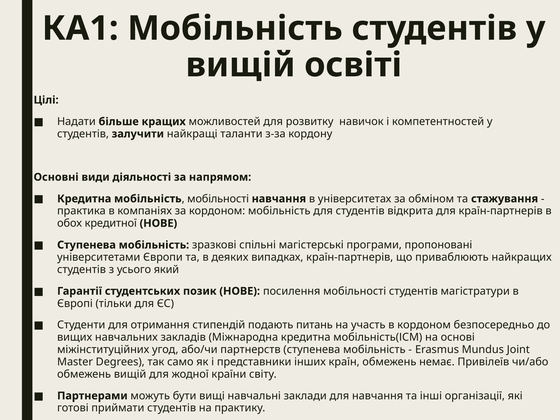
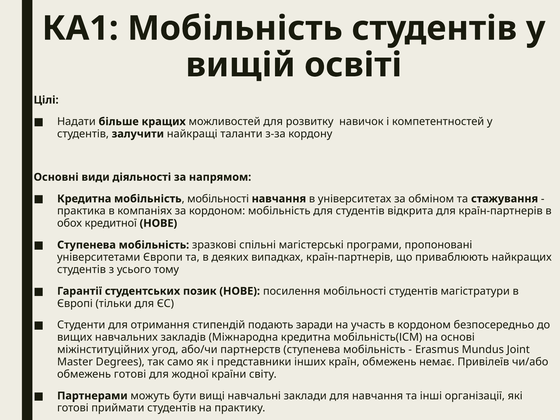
який: який -> тому
питань: питань -> заради
обмежень вищій: вищій -> готові
